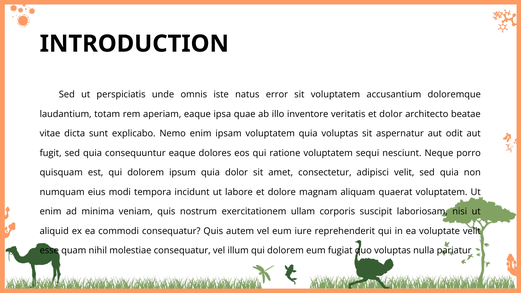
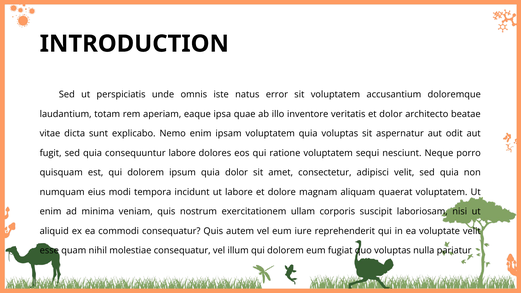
consequuntur eaque: eaque -> labore
